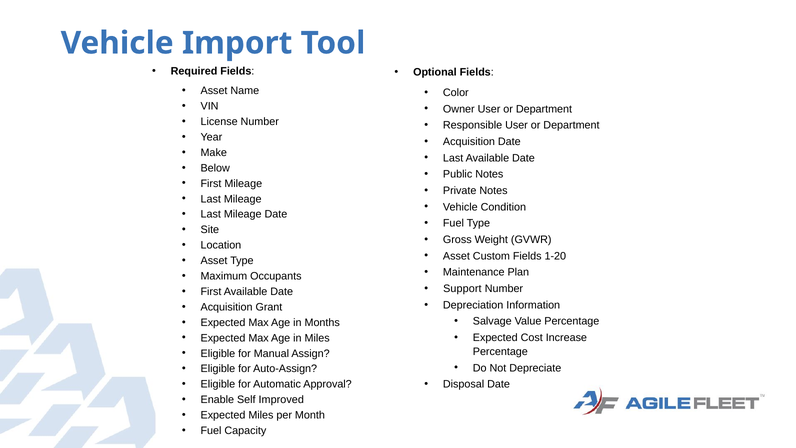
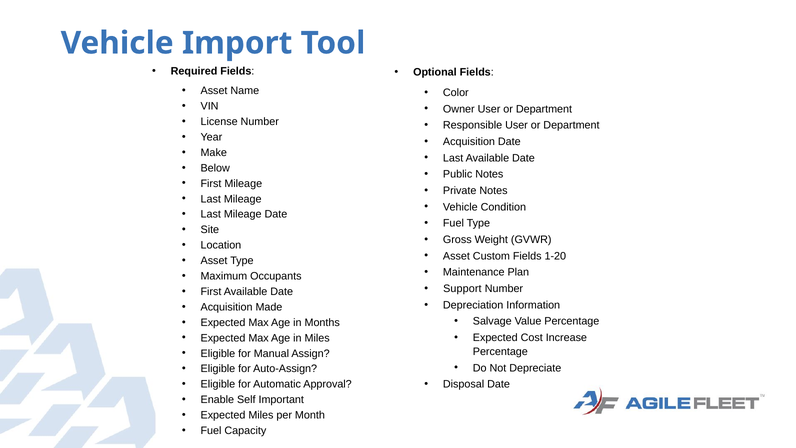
Grant: Grant -> Made
Improved: Improved -> Important
